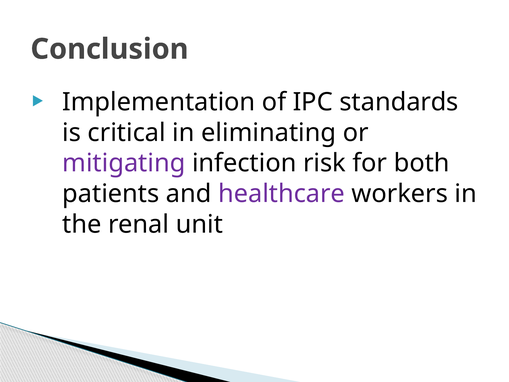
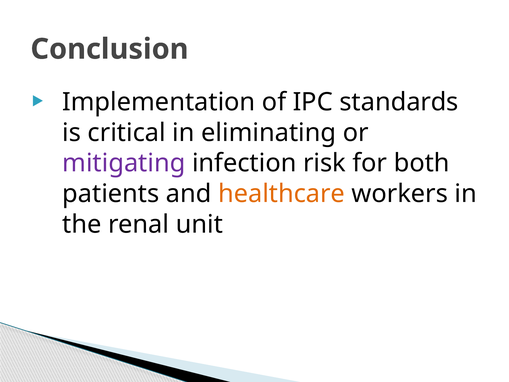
healthcare colour: purple -> orange
